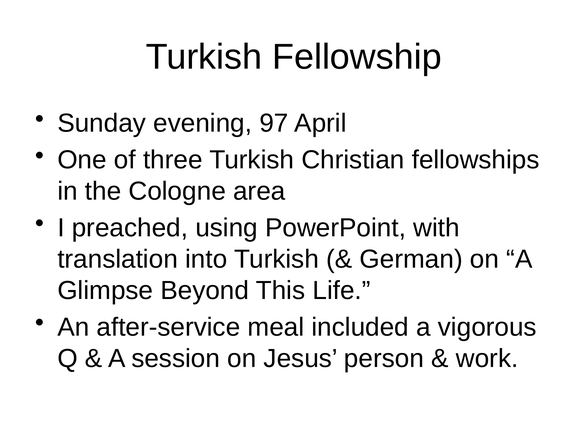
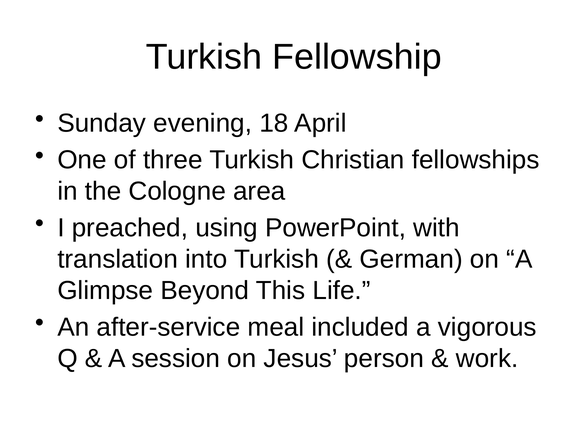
97: 97 -> 18
